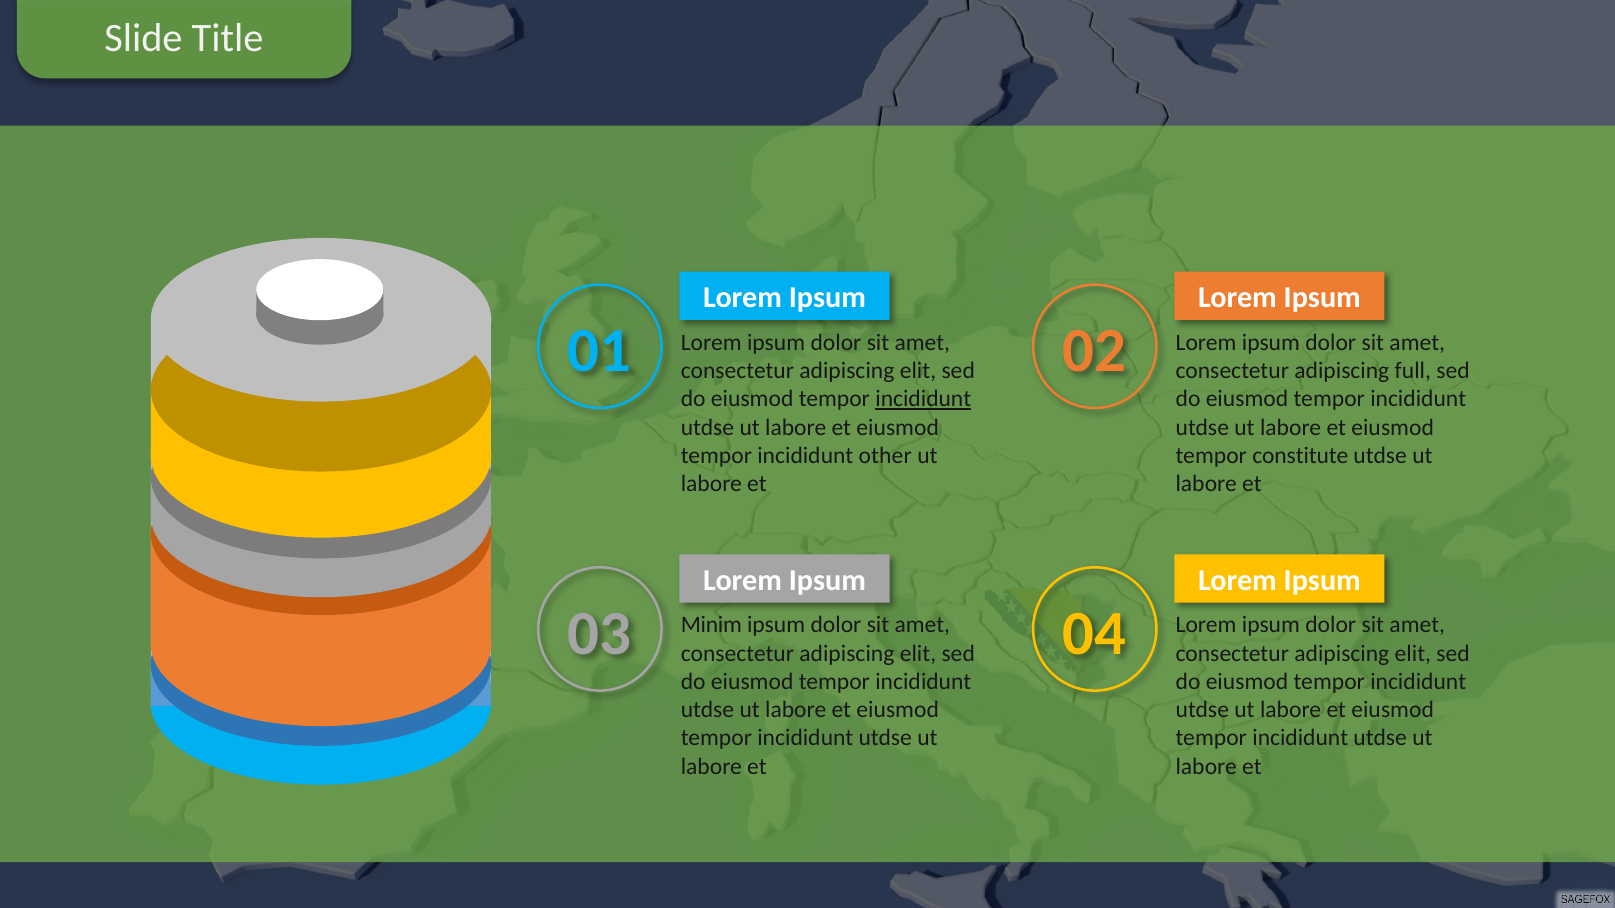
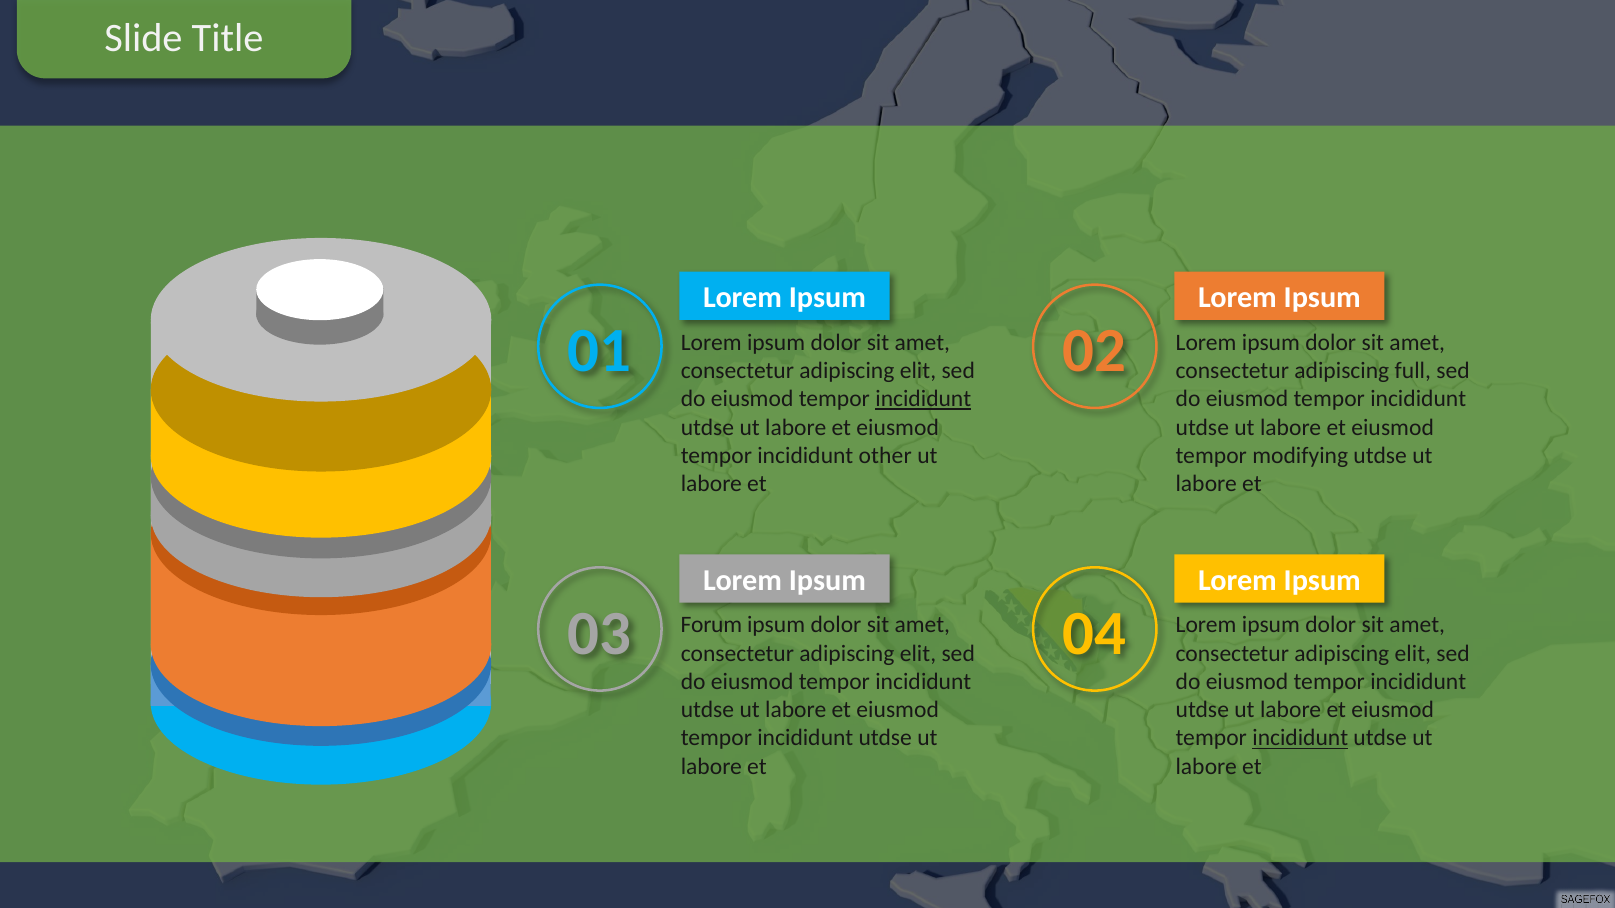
constitute: constitute -> modifying
Minim: Minim -> Forum
incididunt at (1300, 739) underline: none -> present
